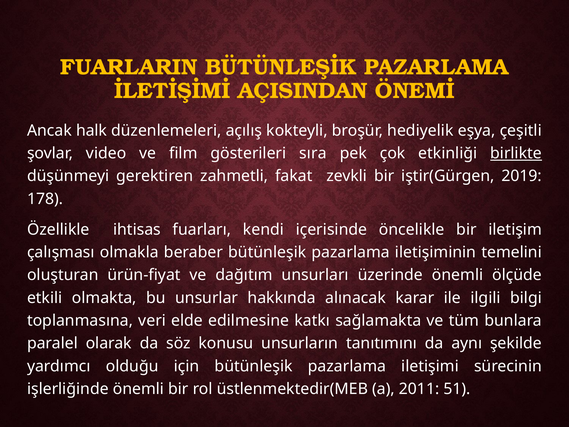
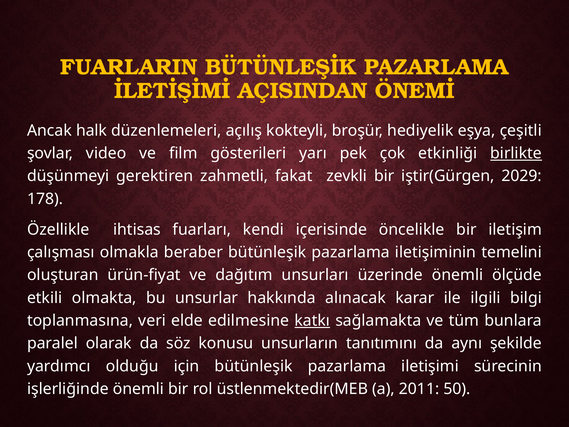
sıra: sıra -> yarı
2019: 2019 -> 2029
katkı underline: none -> present
51: 51 -> 50
